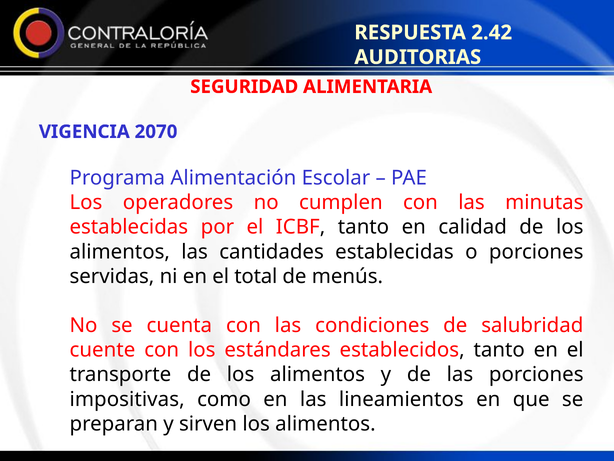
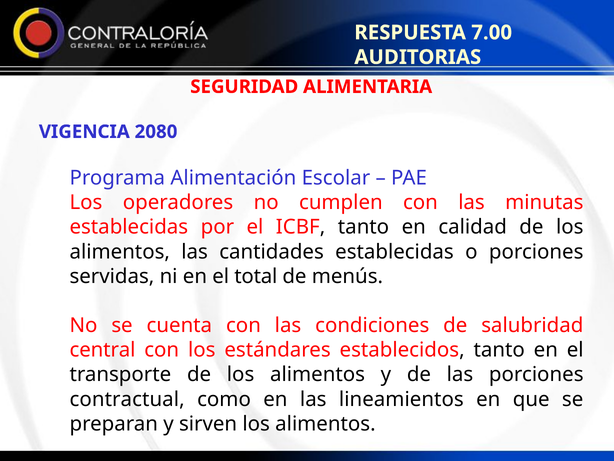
2.42: 2.42 -> 7.00
2070: 2070 -> 2080
cuente: cuente -> central
impositivas: impositivas -> contractual
